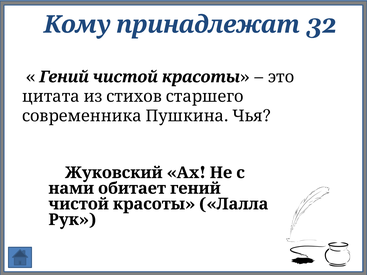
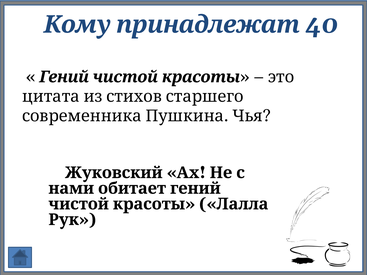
32: 32 -> 40
